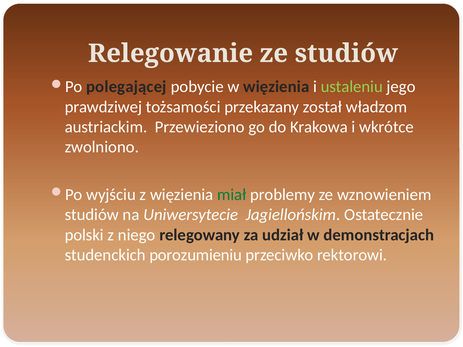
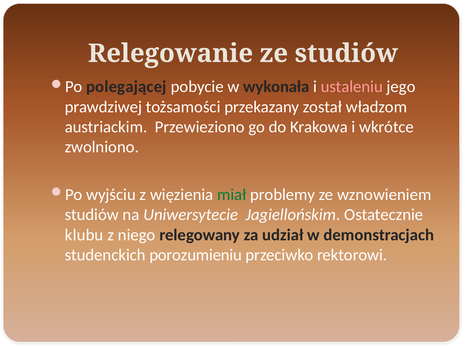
w więzienia: więzienia -> wykonała
ustaleniu colour: light green -> pink
polski: polski -> klubu
